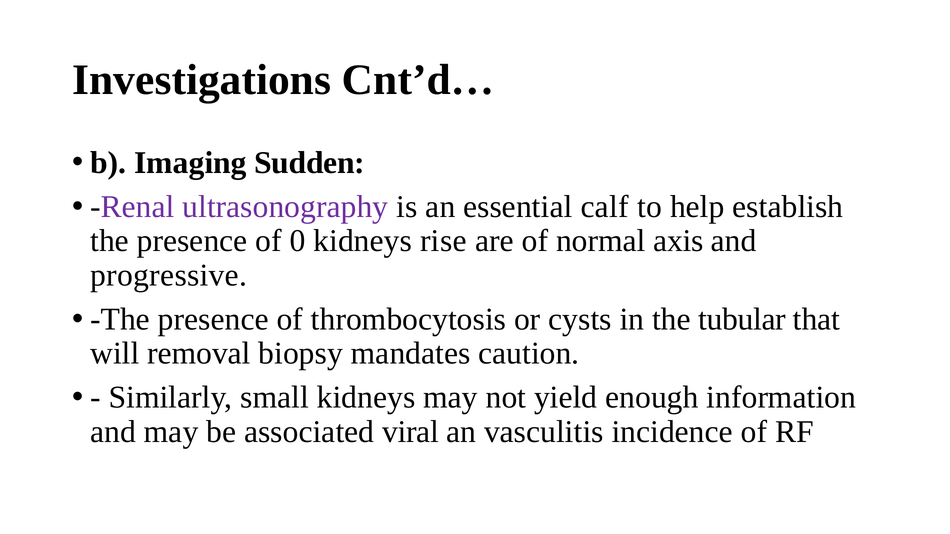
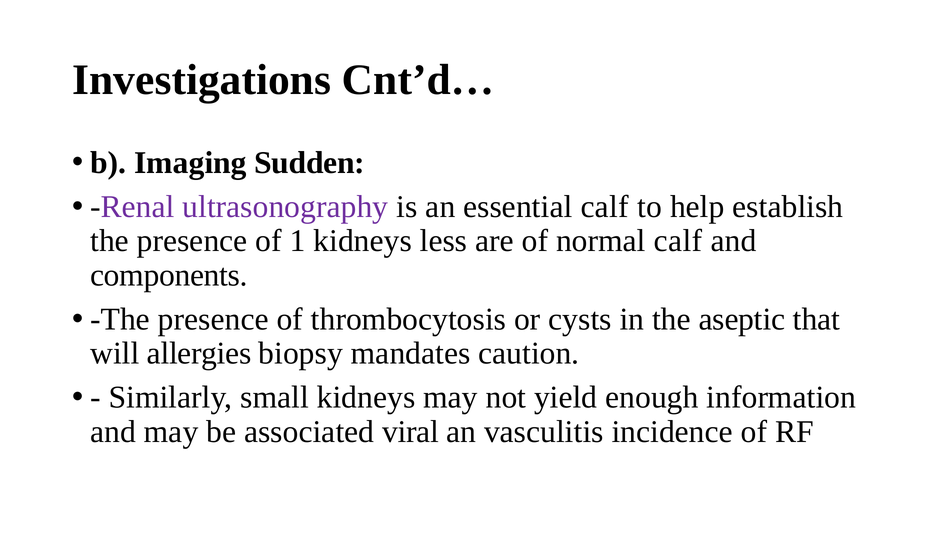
0: 0 -> 1
rise: rise -> less
normal axis: axis -> calf
progressive: progressive -> components
tubular: tubular -> aseptic
removal: removal -> allergies
